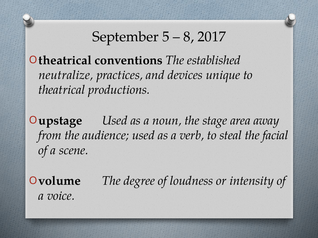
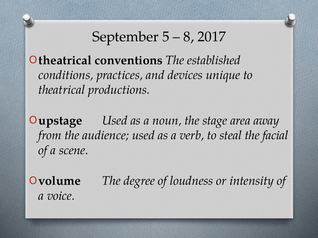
neutralize: neutralize -> conditions
